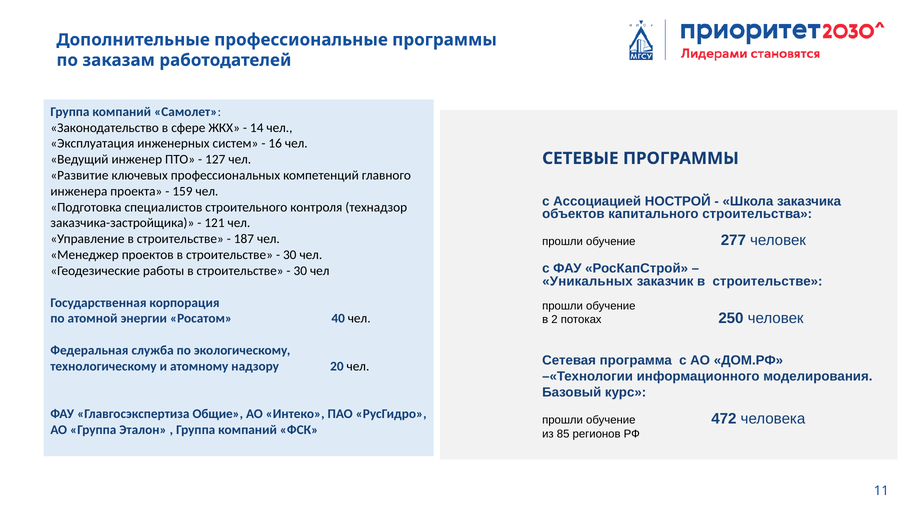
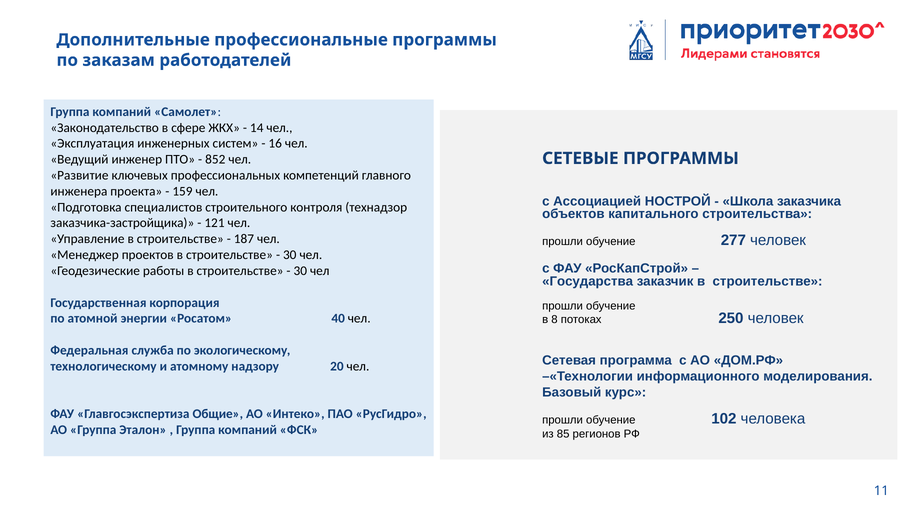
127: 127 -> 852
Уникальных: Уникальных -> Государства
2: 2 -> 8
472: 472 -> 102
